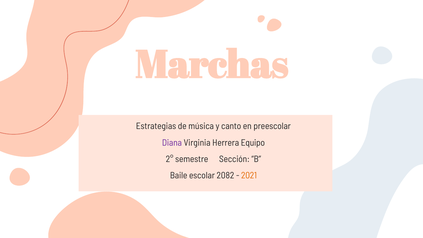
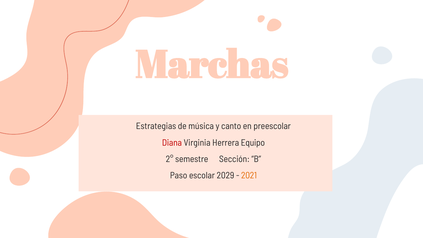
Diana colour: purple -> red
Baile: Baile -> Paso
2082: 2082 -> 2029
